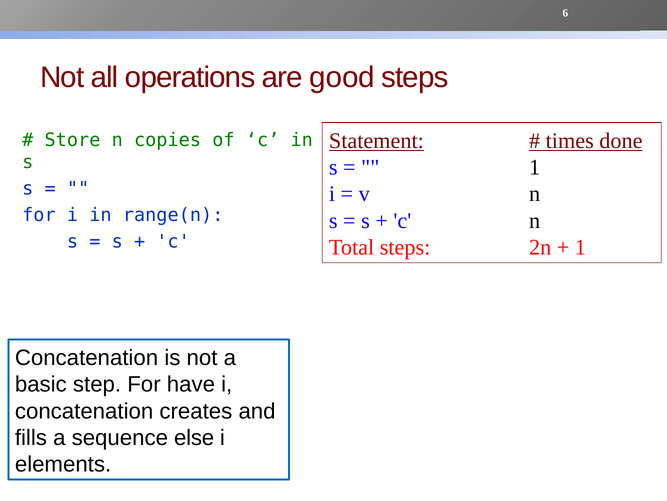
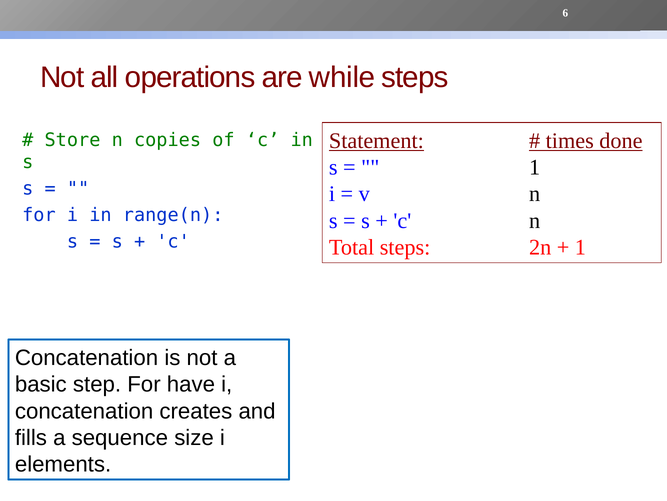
good: good -> while
else: else -> size
